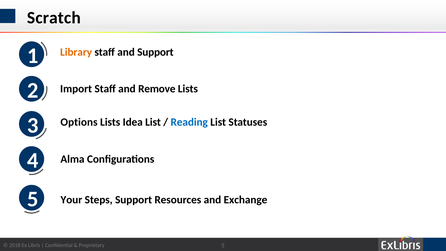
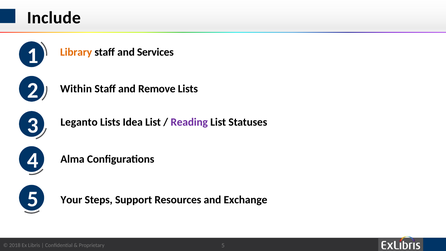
Scratch: Scratch -> Include
and Support: Support -> Services
Import: Import -> Within
Options: Options -> Leganto
Reading colour: blue -> purple
